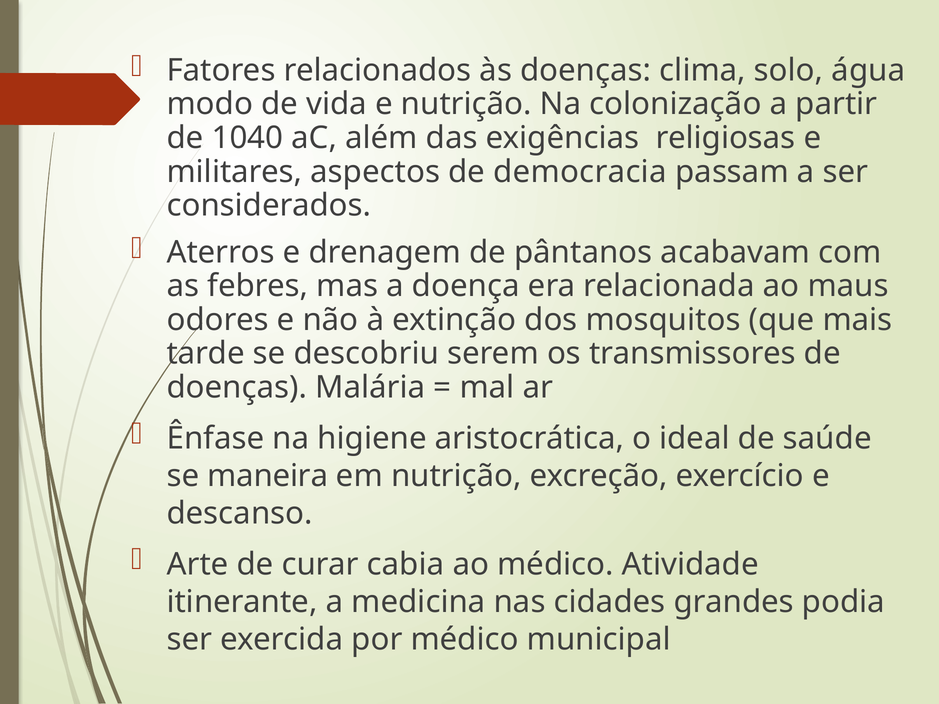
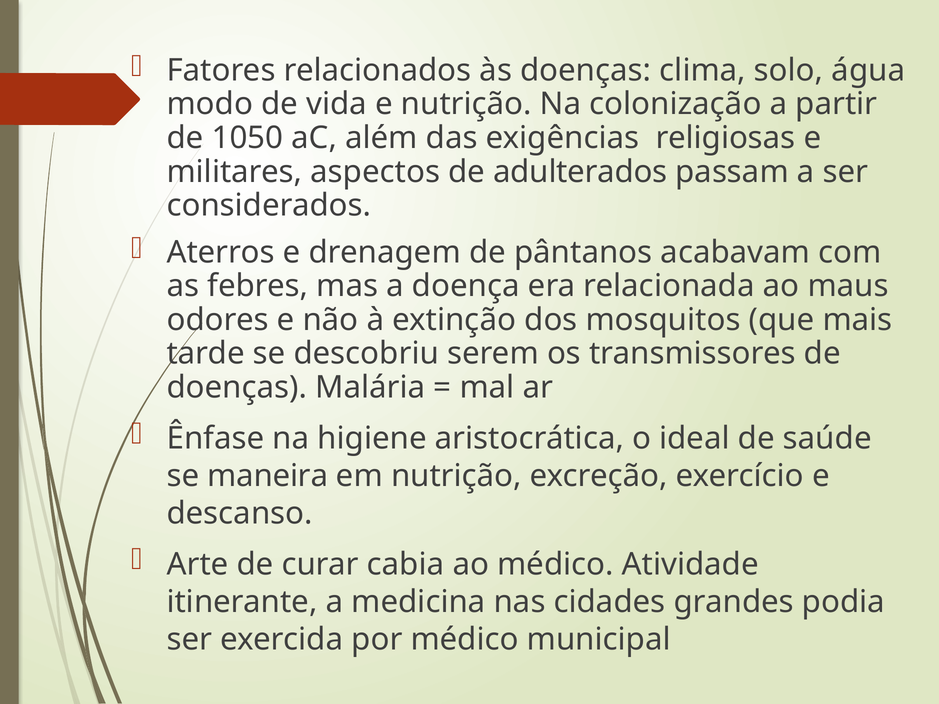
1040: 1040 -> 1050
democracia: democracia -> adulterados
